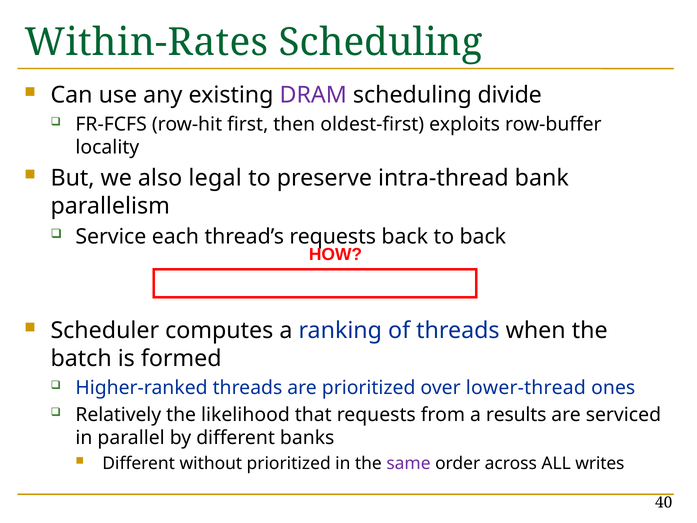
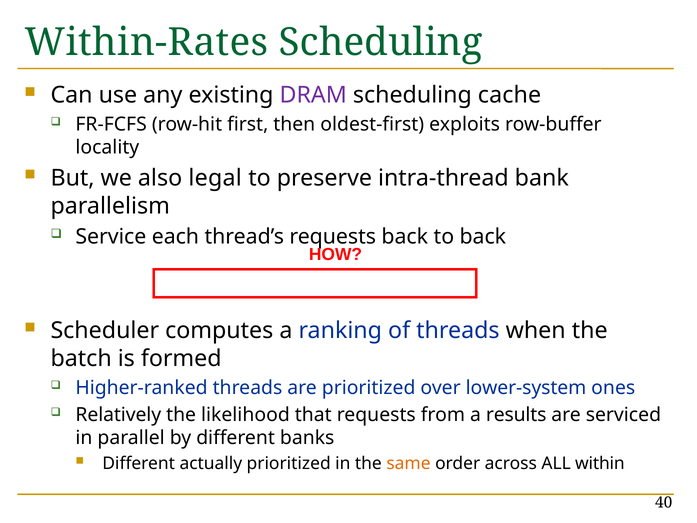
divide: divide -> cache
lower-thread: lower-thread -> lower-system
without: without -> actually
same colour: purple -> orange
writes: writes -> within
